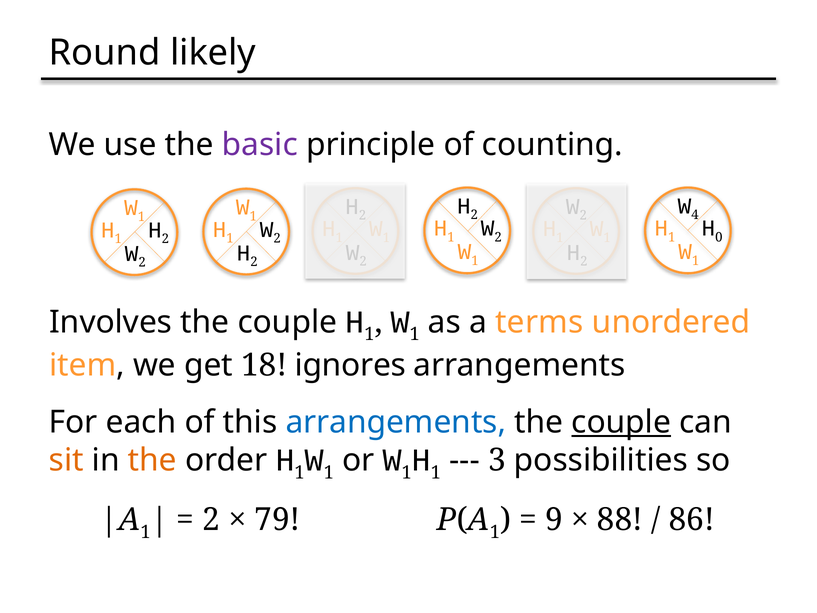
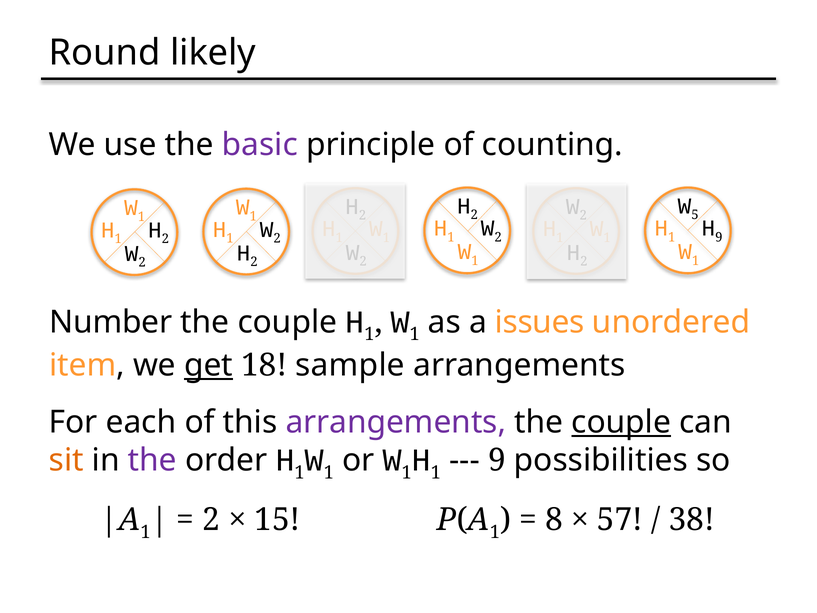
4: 4 -> 5
0 at (719, 237): 0 -> 9
Involves: Involves -> Number
terms: terms -> issues
get underline: none -> present
ignores: ignores -> sample
arrangements at (396, 422) colour: blue -> purple
the at (152, 460) colour: orange -> purple
3 at (497, 460): 3 -> 9
79: 79 -> 15
9: 9 -> 8
88: 88 -> 57
86: 86 -> 38
